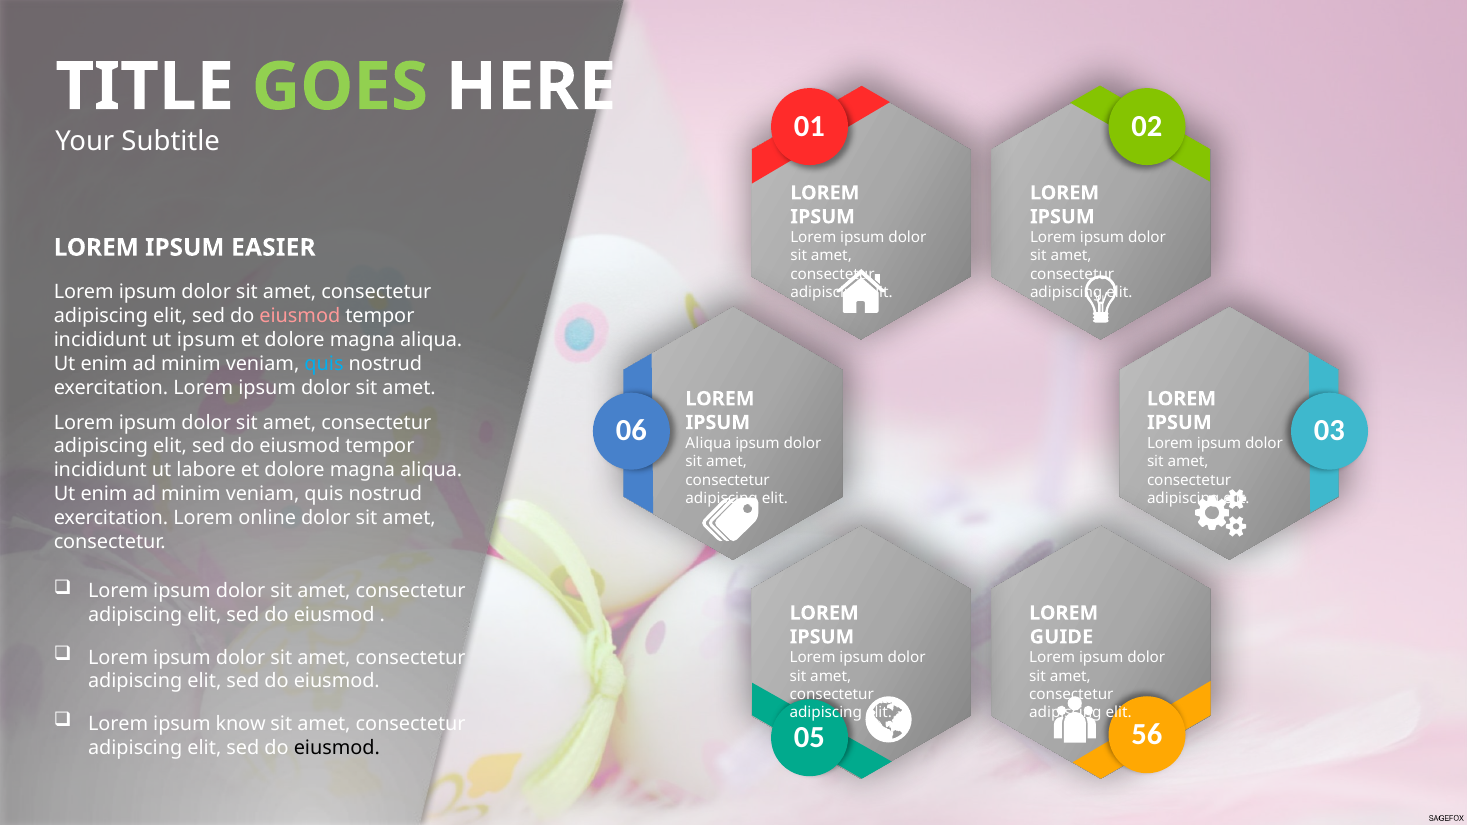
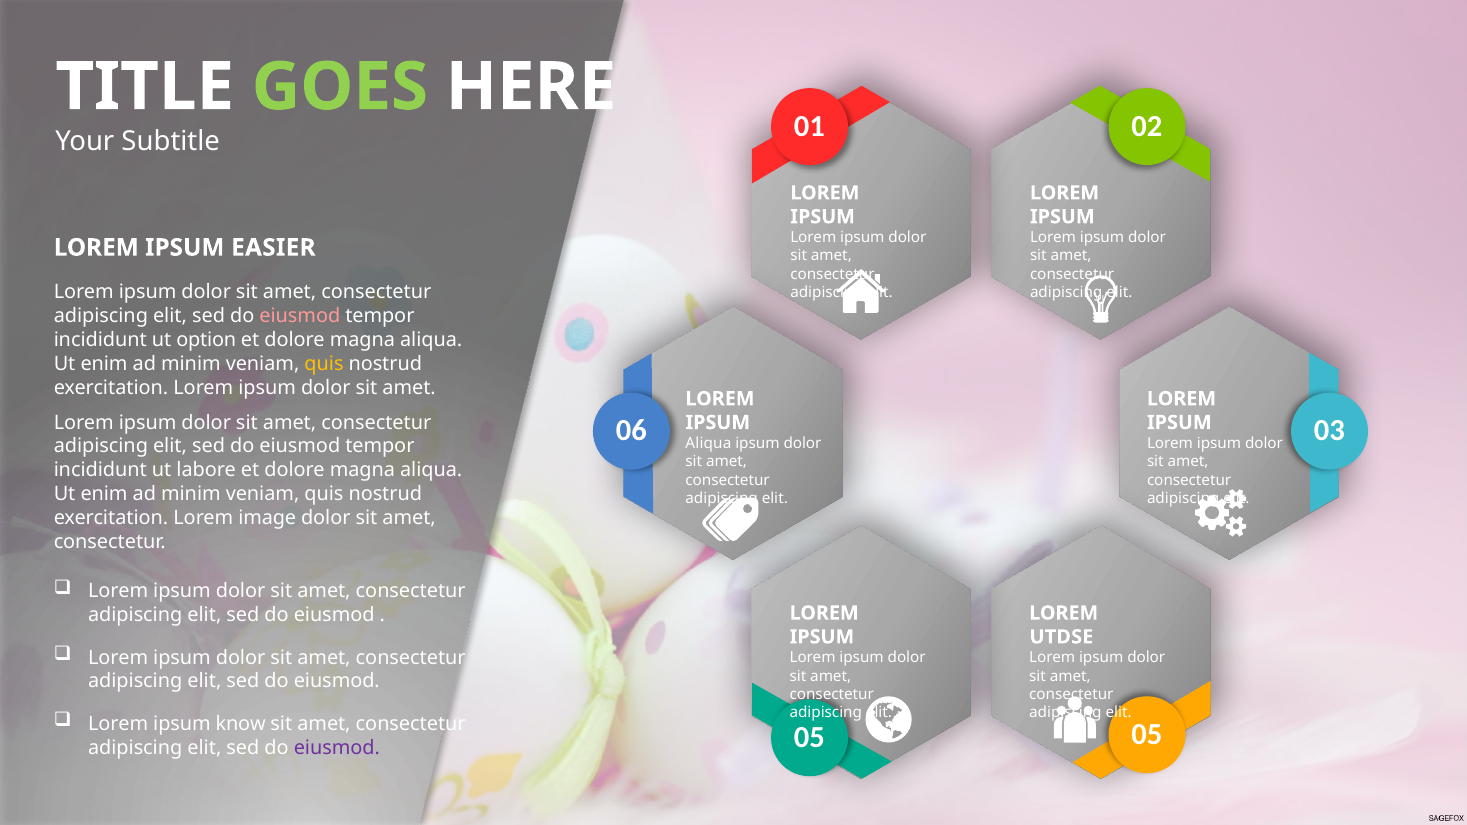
ut ipsum: ipsum -> option
quis at (324, 364) colour: light blue -> yellow
online: online -> image
GUIDE: GUIDE -> UTDSE
05 56: 56 -> 05
eiusmod at (337, 748) colour: black -> purple
